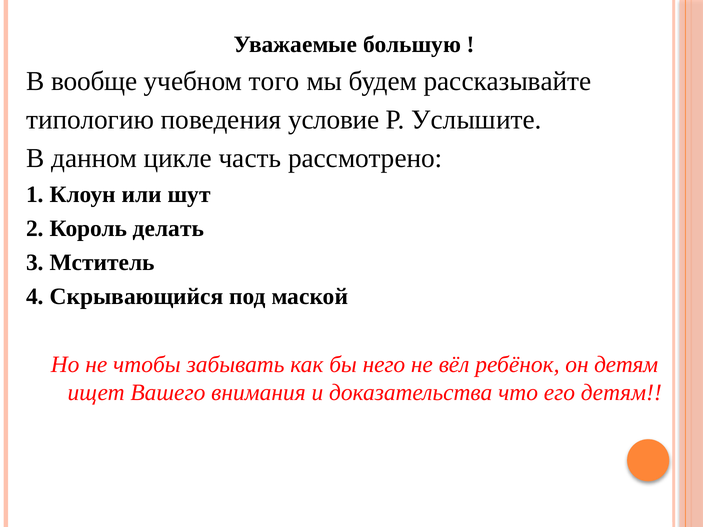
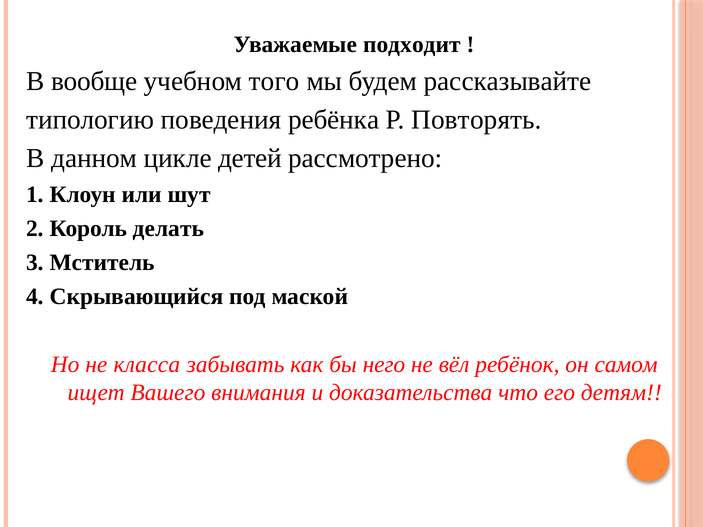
большую: большую -> подходит
условие: условие -> ребёнка
Услышите: Услышите -> Повторять
часть: часть -> детей
чтобы: чтобы -> класса
он детям: детям -> самом
